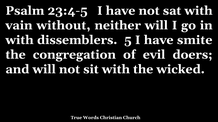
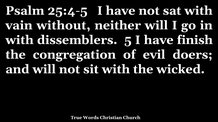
23:4-5: 23:4-5 -> 25:4-5
smite: smite -> finish
